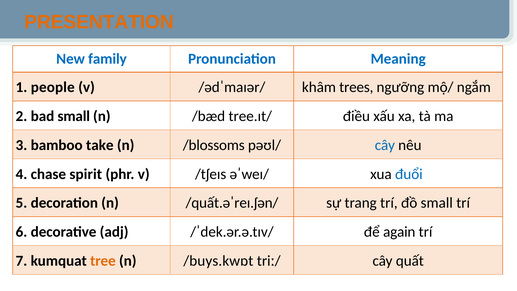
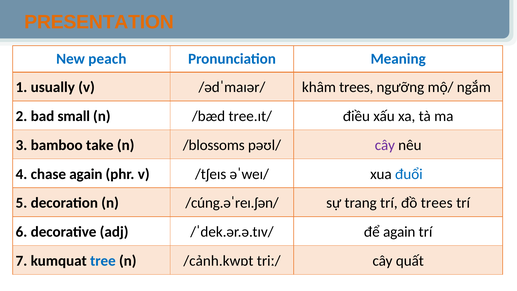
family: family -> peach
people: people -> usually
cây at (385, 145) colour: blue -> purple
chase spirit: spirit -> again
/quất.əˈreɪ.ʃən/: /quất.əˈreɪ.ʃən/ -> /cúng.əˈreɪ.ʃən/
đồ small: small -> trees
tree colour: orange -> blue
/buys.kwɒt: /buys.kwɒt -> /cảnh.kwɒt
